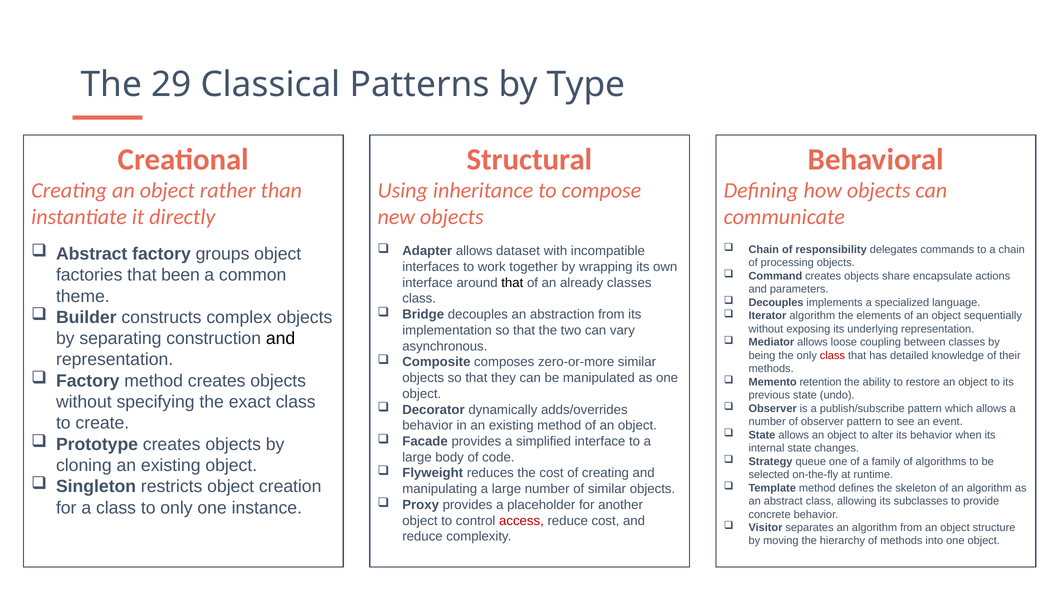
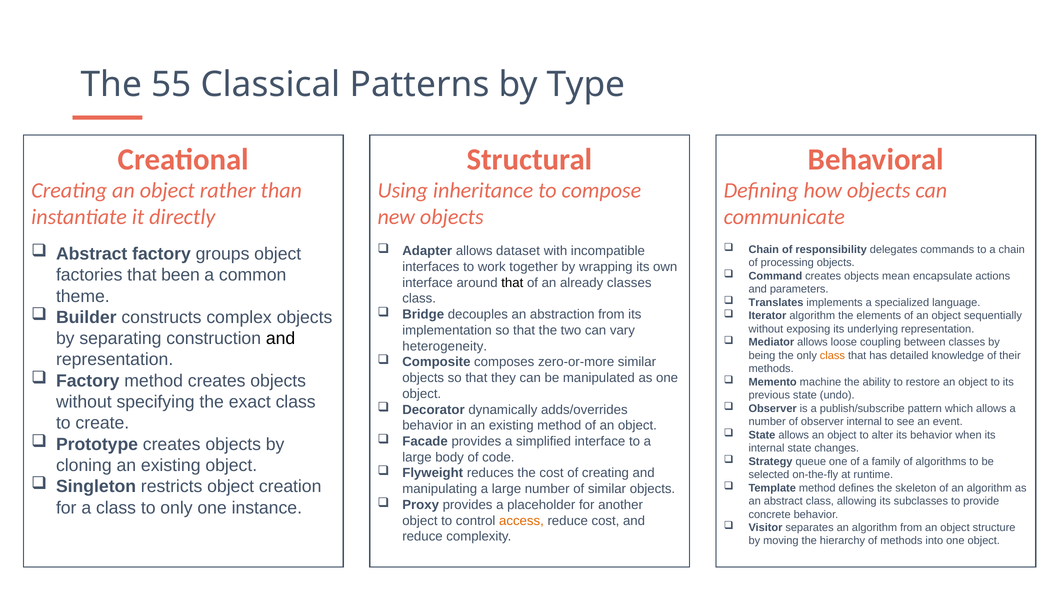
29: 29 -> 55
share: share -> mean
Decouples at (776, 303): Decouples -> Translates
asynchronous: asynchronous -> heterogeneity
class at (832, 356) colour: red -> orange
retention: retention -> machine
observer pattern: pattern -> internal
access colour: red -> orange
